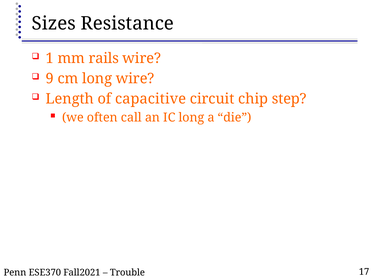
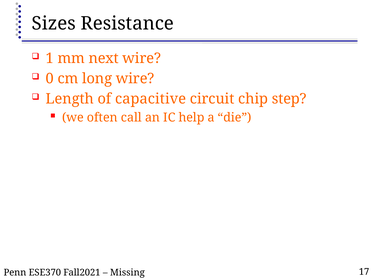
rails: rails -> next
9: 9 -> 0
IC long: long -> help
Trouble: Trouble -> Missing
